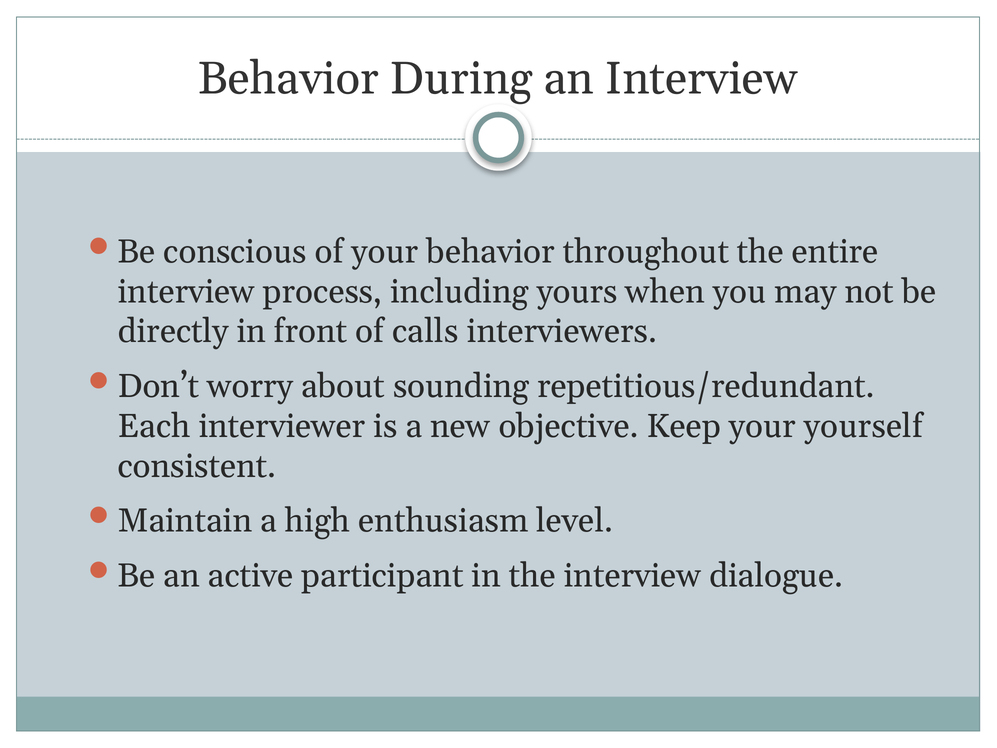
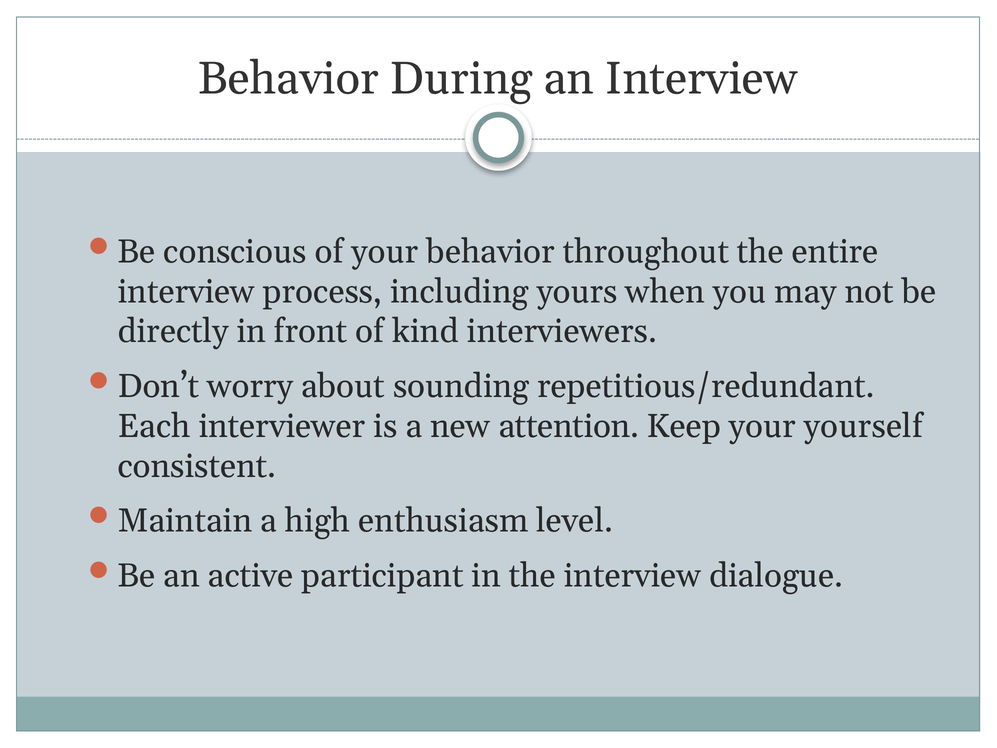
calls: calls -> kind
objective: objective -> attention
